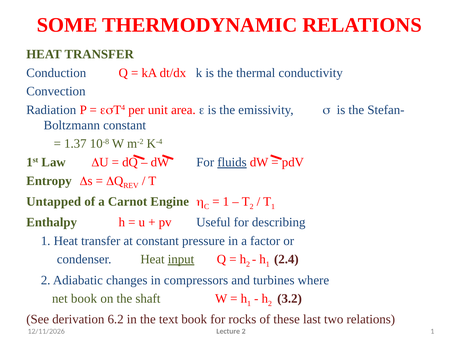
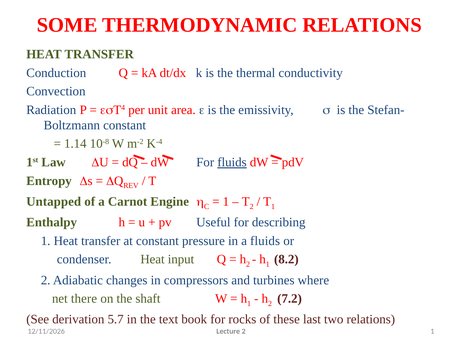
1.37: 1.37 -> 1.14
a factor: factor -> fluids
input underline: present -> none
2.4: 2.4 -> 8.2
net book: book -> there
3.2: 3.2 -> 7.2
6.2: 6.2 -> 5.7
